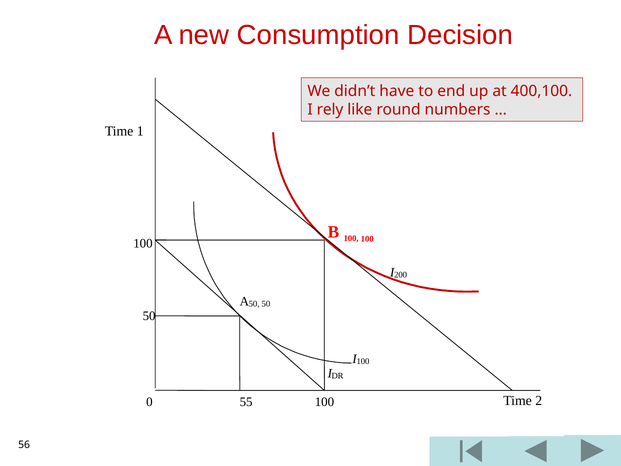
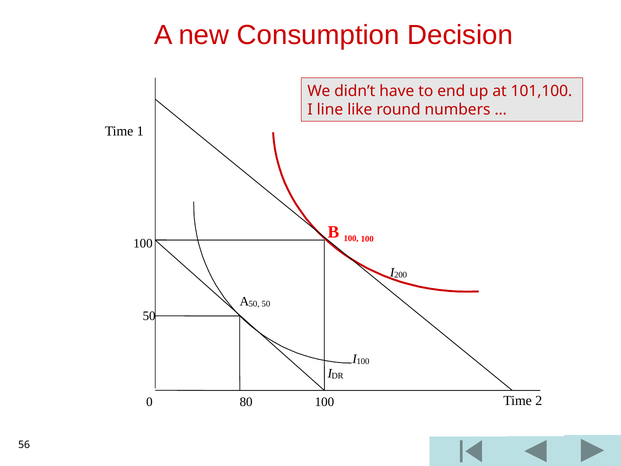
400,100: 400,100 -> 101,100
rely: rely -> line
55: 55 -> 80
